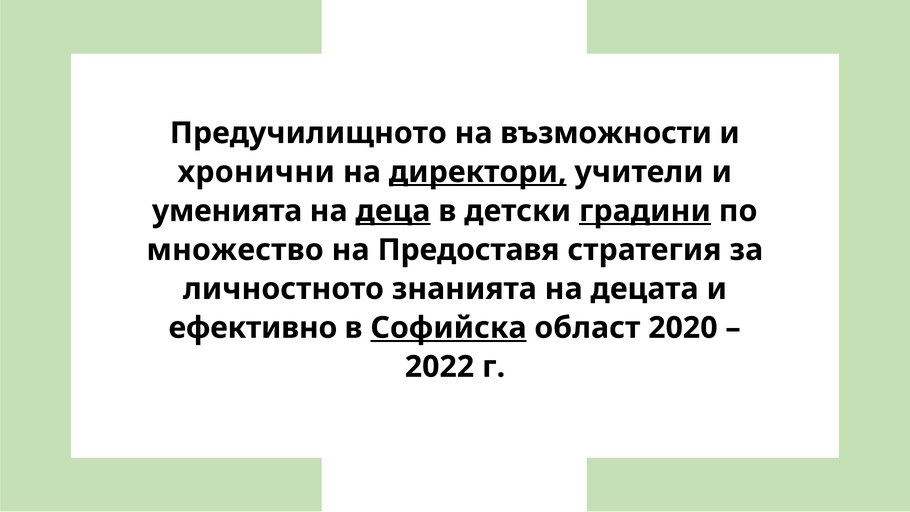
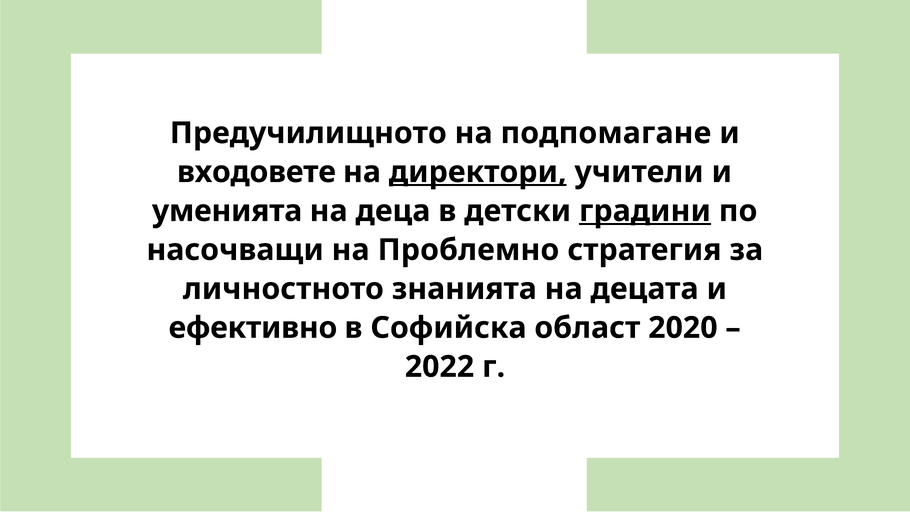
възможности: възможности -> подпомагане
хронични: хронични -> входовете
деца underline: present -> none
множество: множество -> насочващи
Предоставя: Предоставя -> Проблемно
Софийска underline: present -> none
